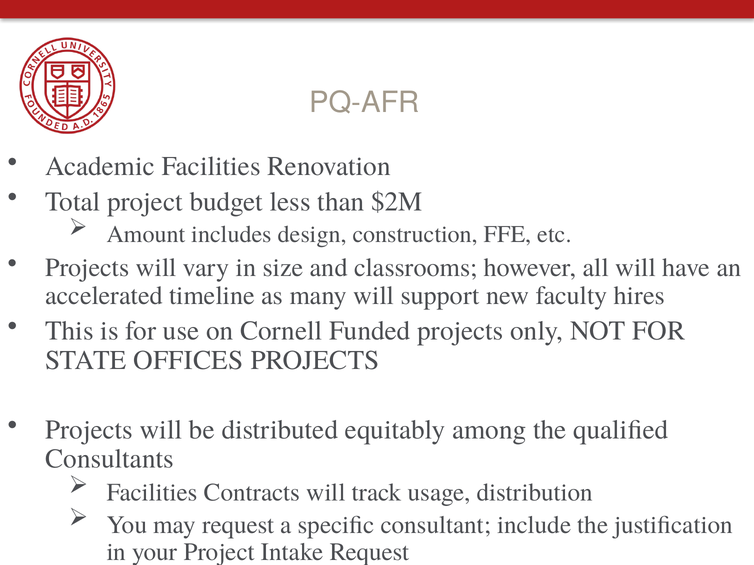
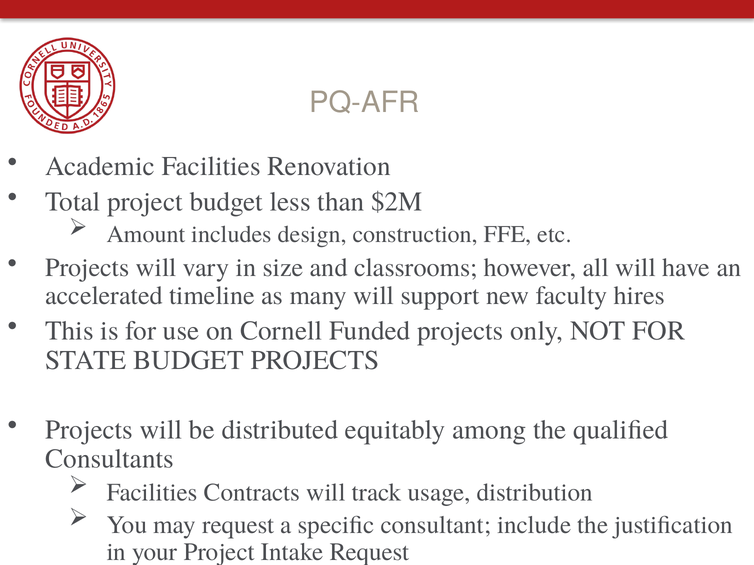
STATE OFFICES: OFFICES -> BUDGET
